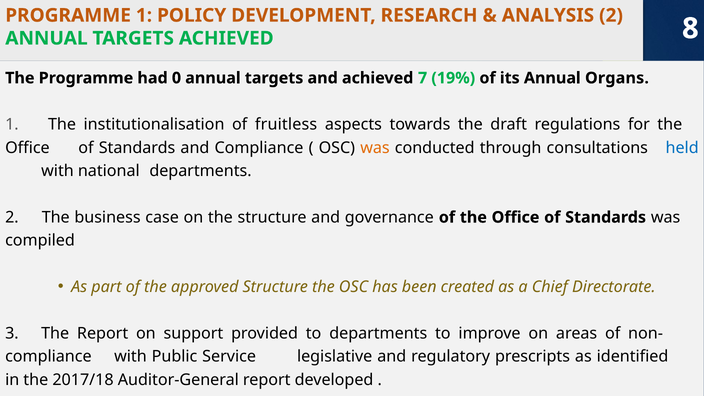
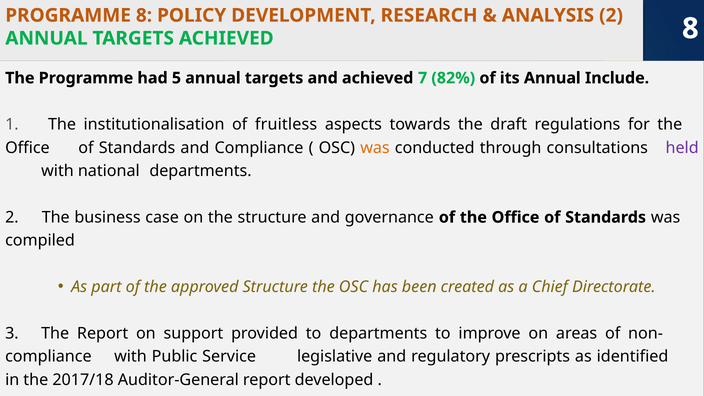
PROGRAMME 1: 1 -> 8
0: 0 -> 5
19%: 19% -> 82%
Organs: Organs -> Include
held colour: blue -> purple
